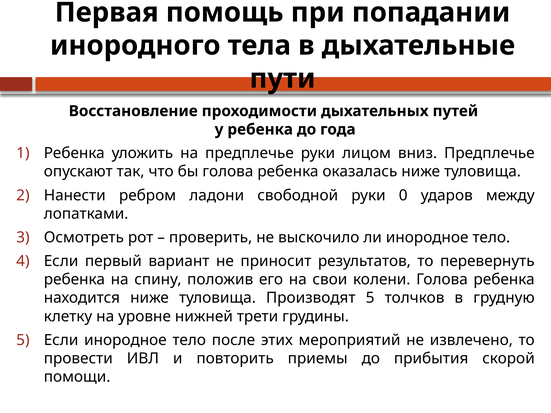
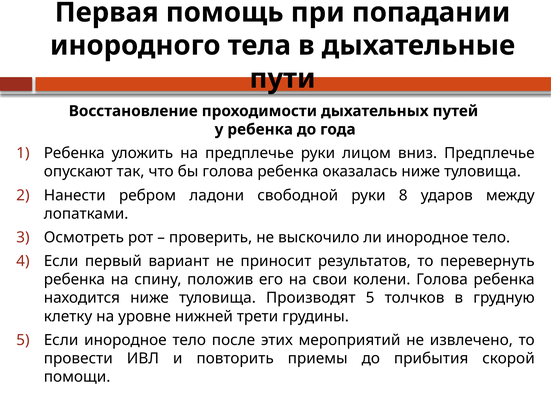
0: 0 -> 8
